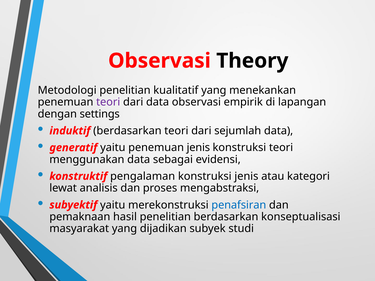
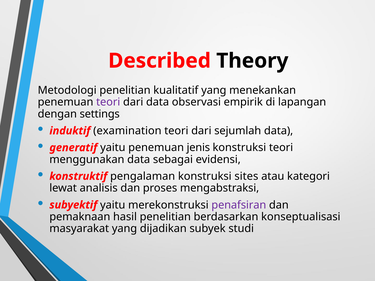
Observasi at (159, 61): Observasi -> Described
induktif berdasarkan: berdasarkan -> examination
konstruksi jenis: jenis -> sites
penafsiran colour: blue -> purple
